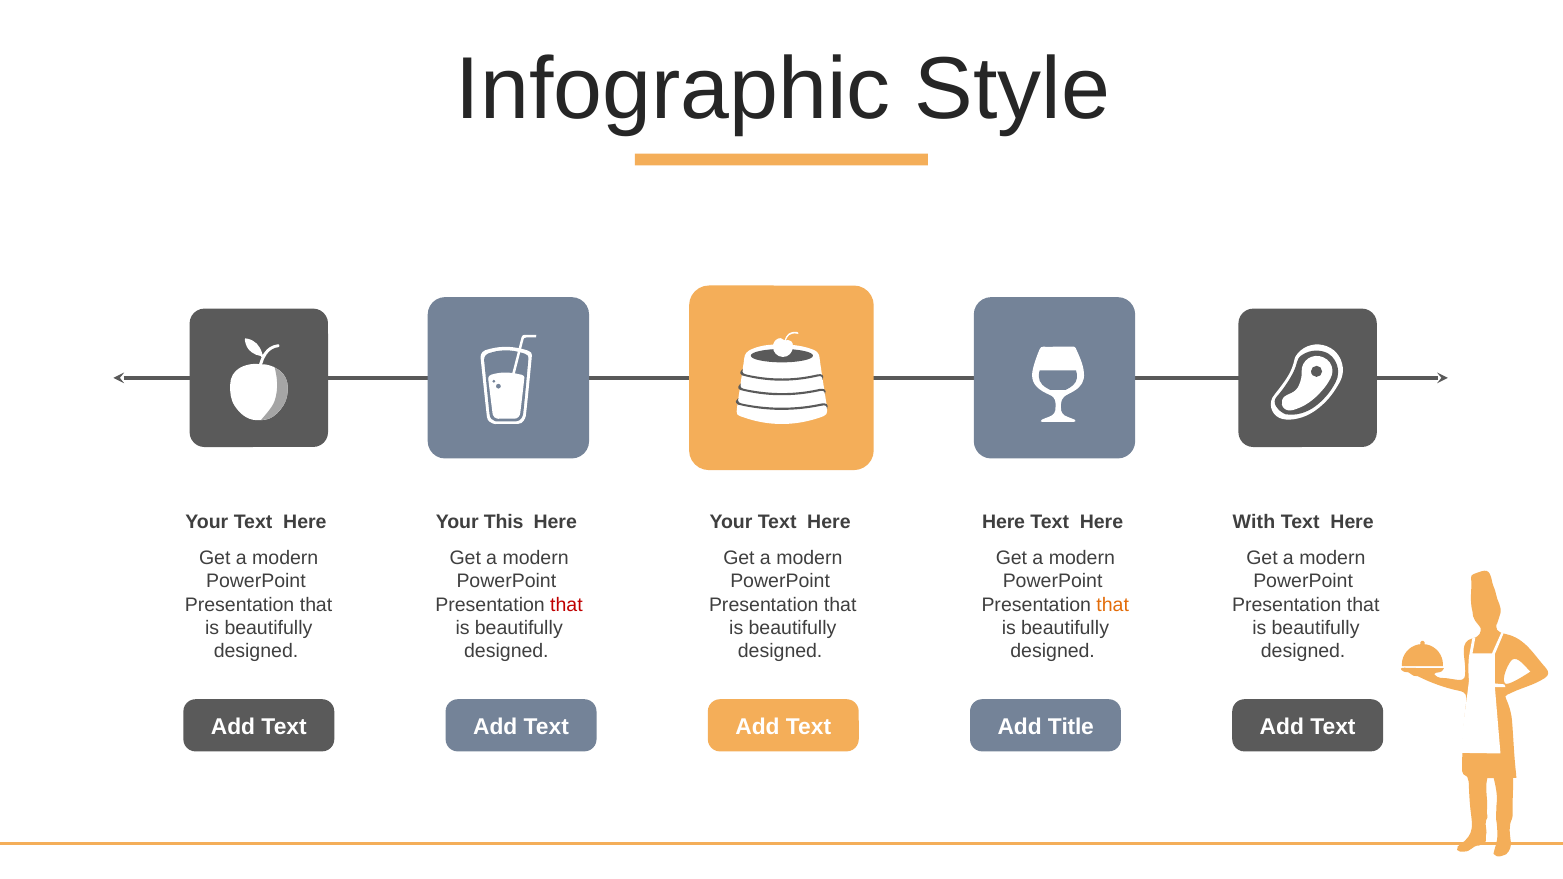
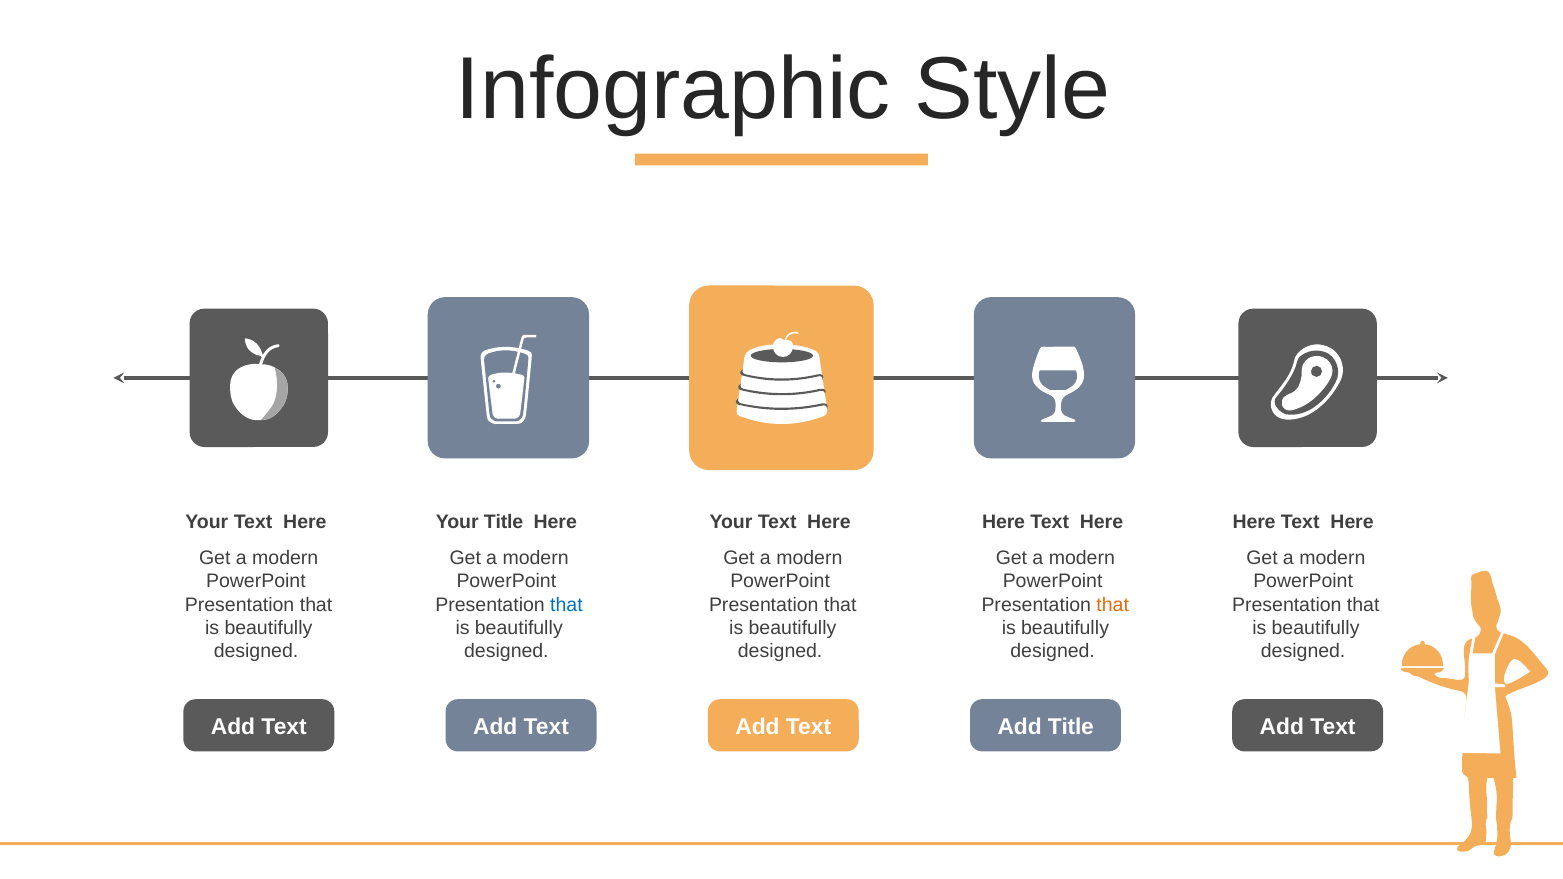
Your This: This -> Title
With at (1254, 522): With -> Here
that at (566, 605) colour: red -> blue
